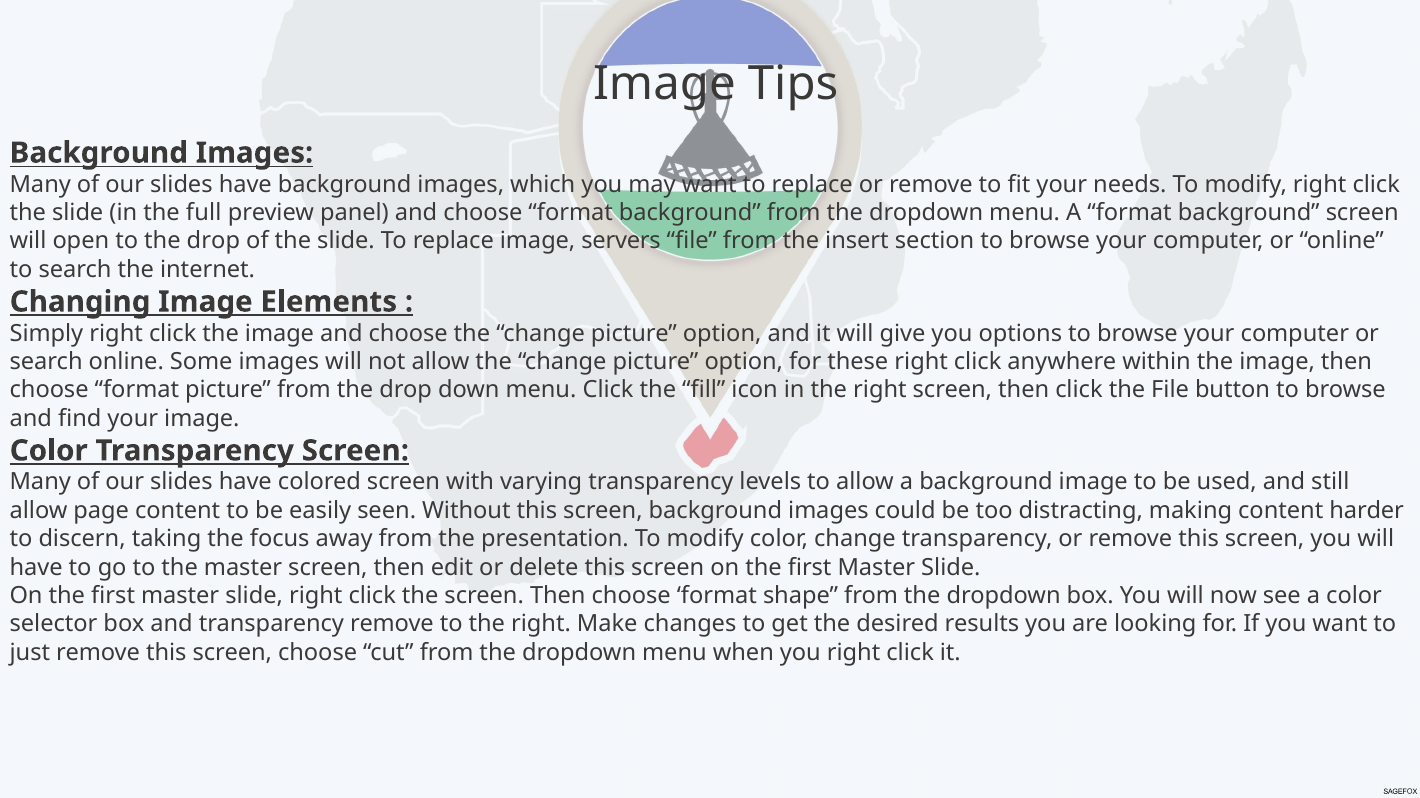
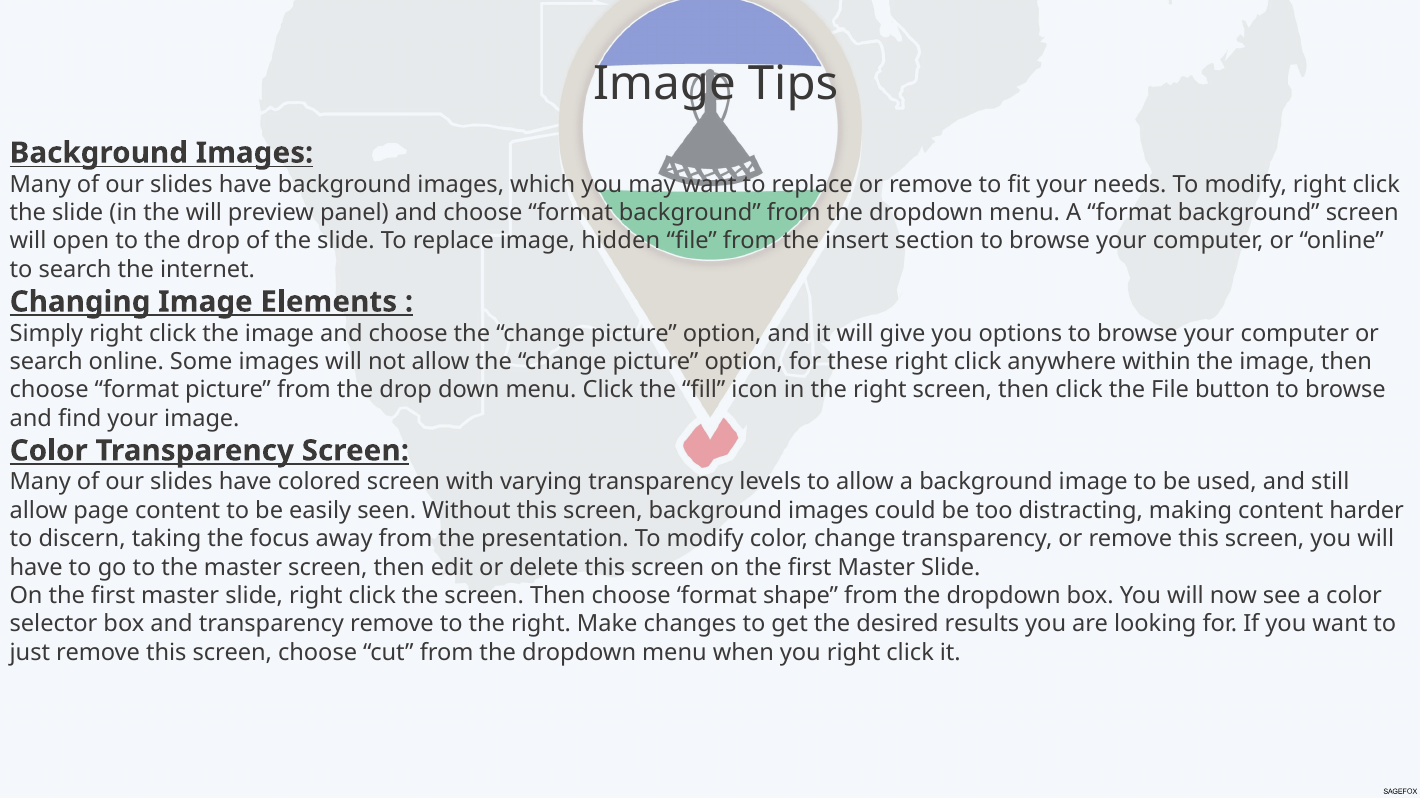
the full: full -> will
servers: servers -> hidden
